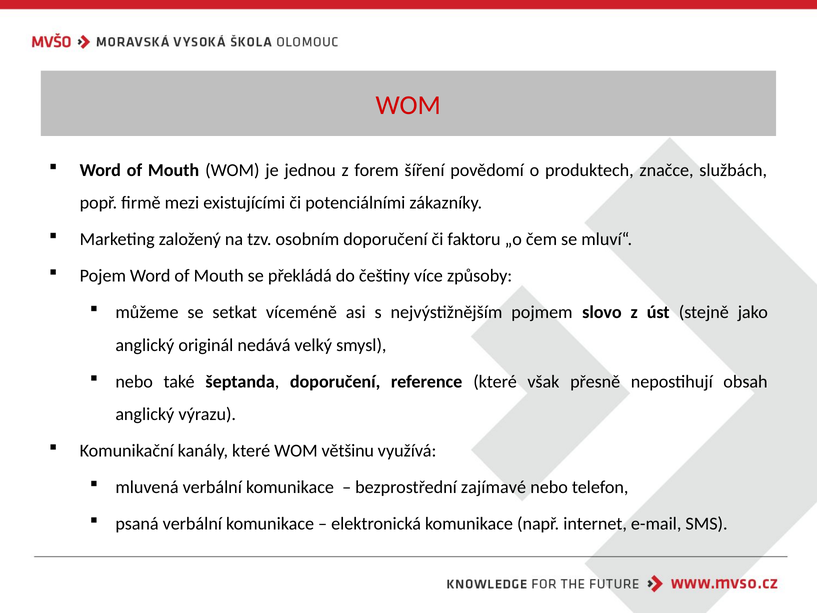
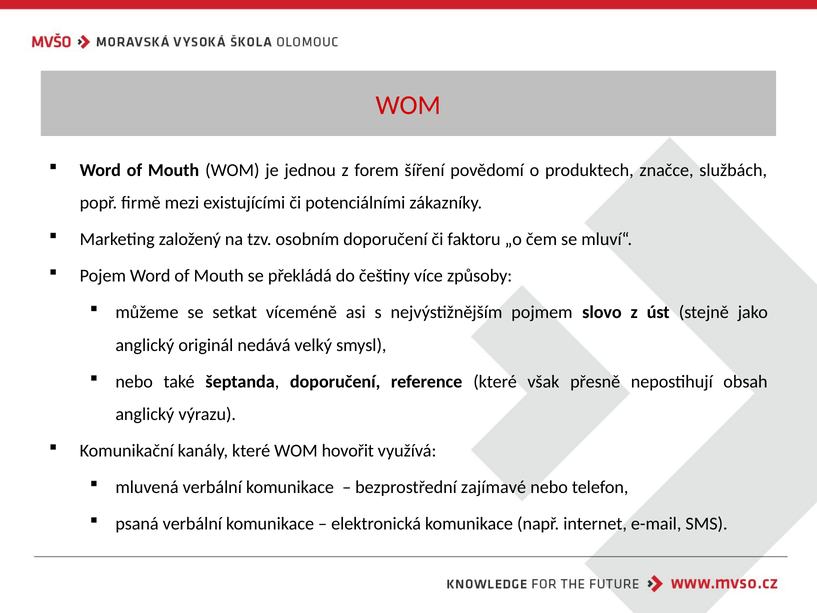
většinu: většinu -> hovořit
